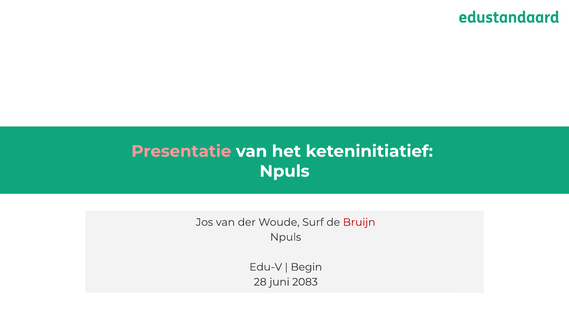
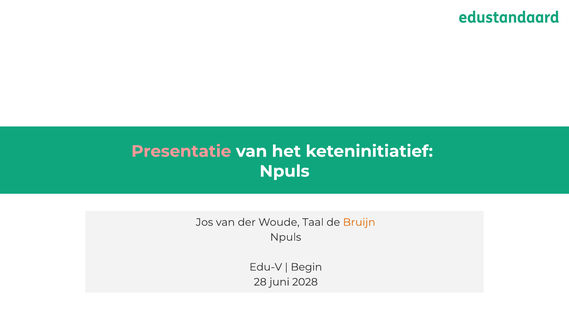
Surf: Surf -> Taal
Bruijn colour: red -> orange
2083: 2083 -> 2028
